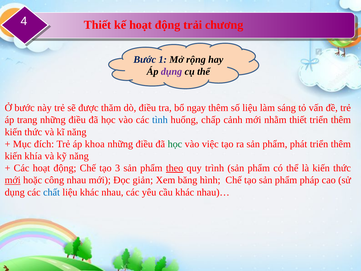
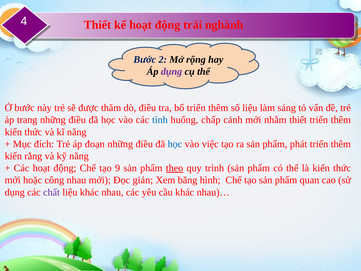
chương: chương -> nghành
1: 1 -> 2
bổ ngay: ngay -> triển
khoa: khoa -> đoạn
học at (175, 144) colour: green -> blue
khía: khía -> rằng
3: 3 -> 9
mới at (13, 180) underline: present -> none
pháp: pháp -> quan
chất colour: blue -> purple
